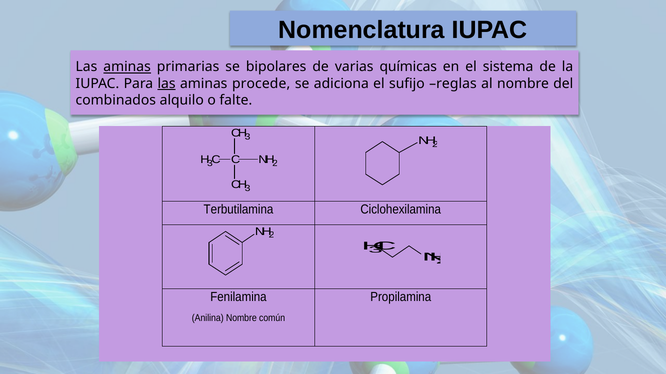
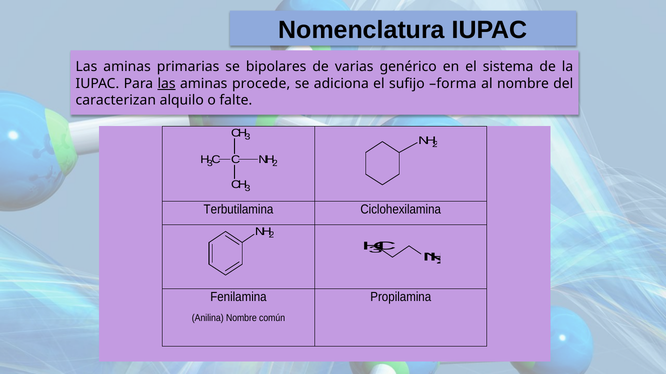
aminas at (127, 67) underline: present -> none
químicas: químicas -> genérico
reglas: reglas -> forma
combinados: combinados -> caracterizan
